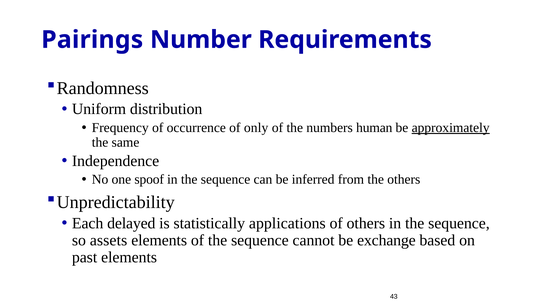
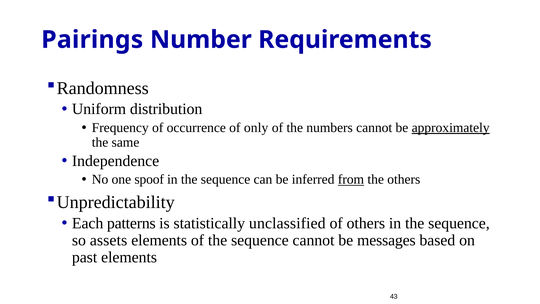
numbers human: human -> cannot
from underline: none -> present
delayed: delayed -> patterns
applications: applications -> unclassified
exchange: exchange -> messages
